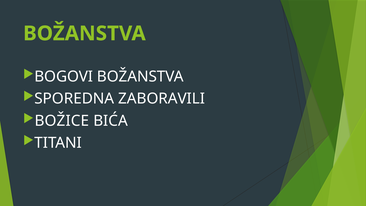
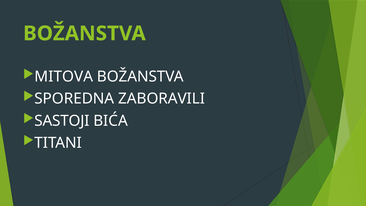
BOGOVI: BOGOVI -> MITOVA
BOŽICE: BOŽICE -> SASTOJI
